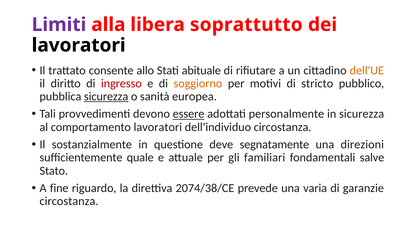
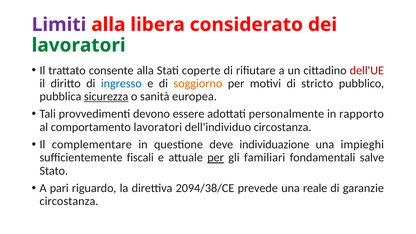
soprattutto: soprattutto -> considerato
lavoratori at (79, 45) colour: black -> green
consente allo: allo -> alla
abituale: abituale -> coperte
dell'UE colour: orange -> red
ingresso colour: red -> blue
essere underline: present -> none
in sicurezza: sicurezza -> rapporto
sostanzialmente: sostanzialmente -> complementare
segnatamente: segnatamente -> individuazione
direzioni: direzioni -> impieghi
quale: quale -> fiscali
per at (216, 158) underline: none -> present
fine: fine -> pari
2074/38/CE: 2074/38/CE -> 2094/38/CE
varia: varia -> reale
